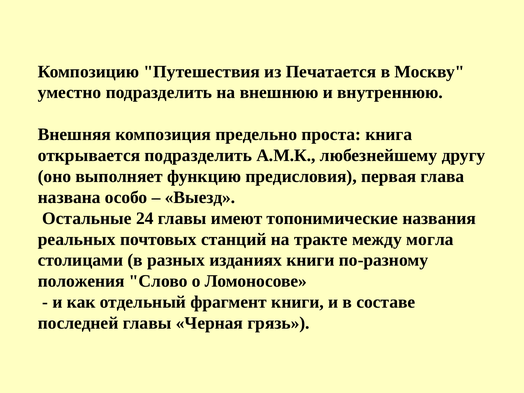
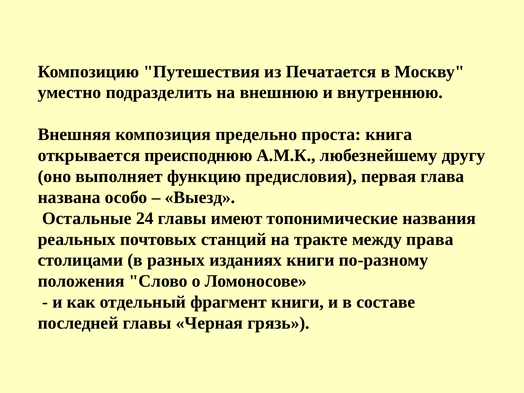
открывается подразделить: подразделить -> преисподнюю
могла: могла -> права
